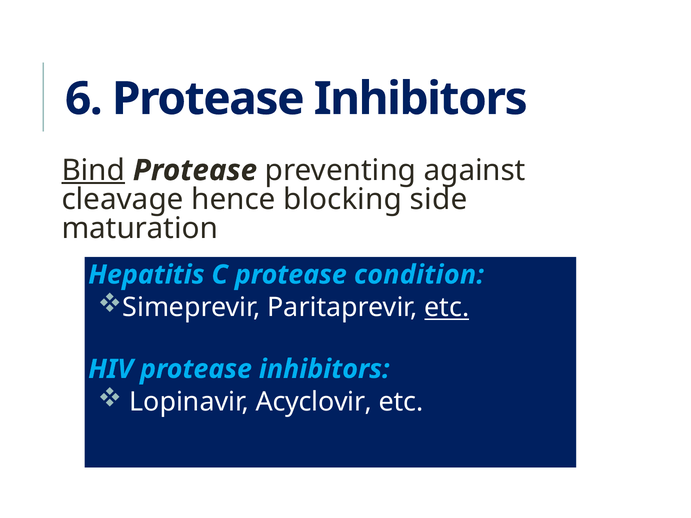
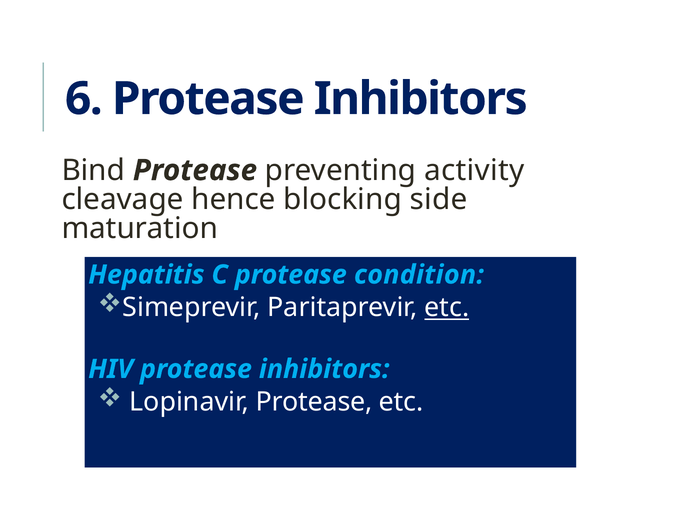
Bind underline: present -> none
against: against -> activity
Lopinavir Acyclovir: Acyclovir -> Protease
